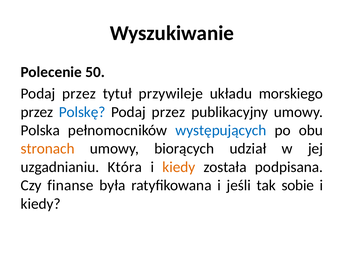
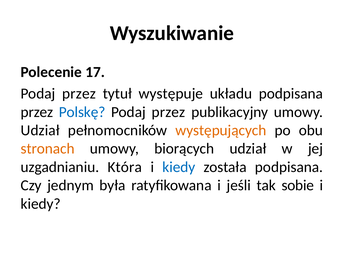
50: 50 -> 17
przywileje: przywileje -> występuje
układu morskiego: morskiego -> podpisana
Polska at (40, 130): Polska -> Udział
występujących colour: blue -> orange
kiedy at (179, 167) colour: orange -> blue
finanse: finanse -> jednym
